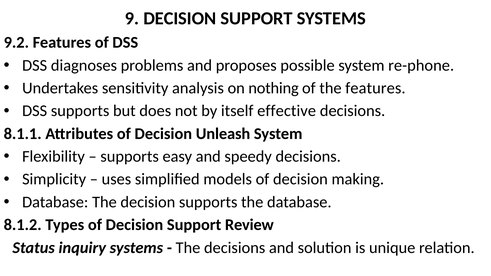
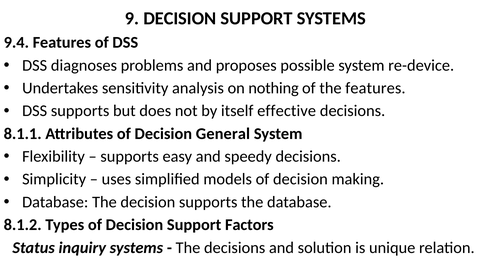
9.2: 9.2 -> 9.4
re-phone: re-phone -> re-device
Unleash: Unleash -> General
Review: Review -> Factors
